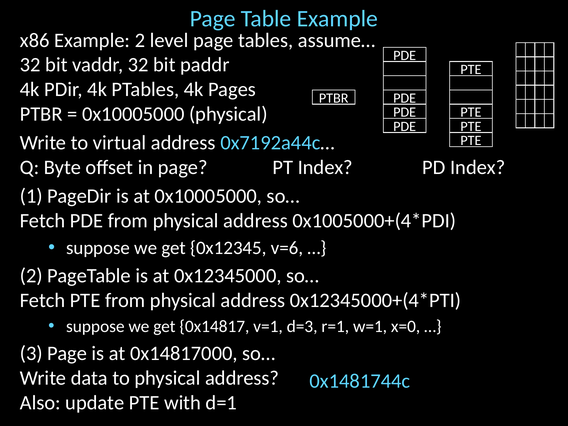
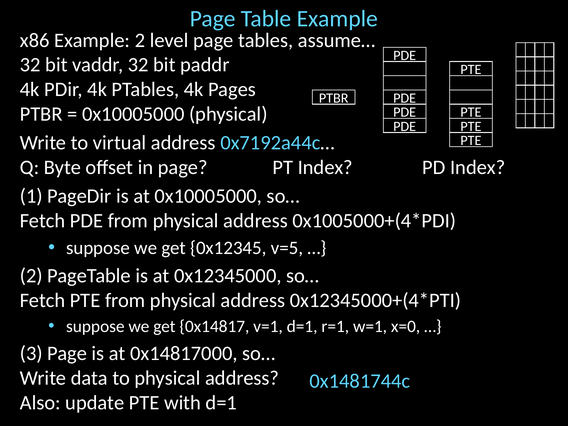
v=6: v=6 -> v=5
v=1 d=3: d=3 -> d=1
